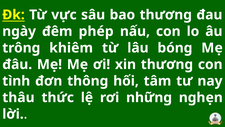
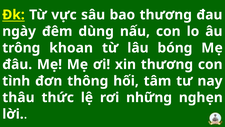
phép: phép -> dùng
khiêm: khiêm -> khoan
